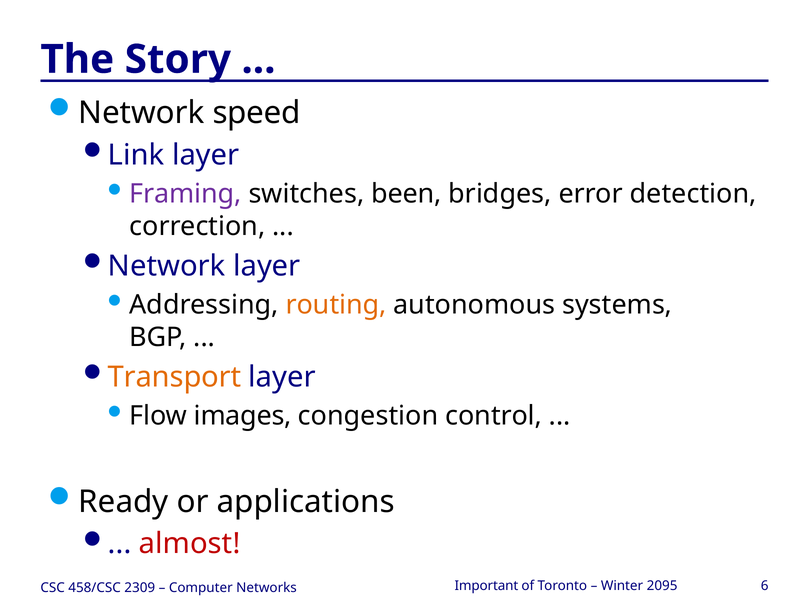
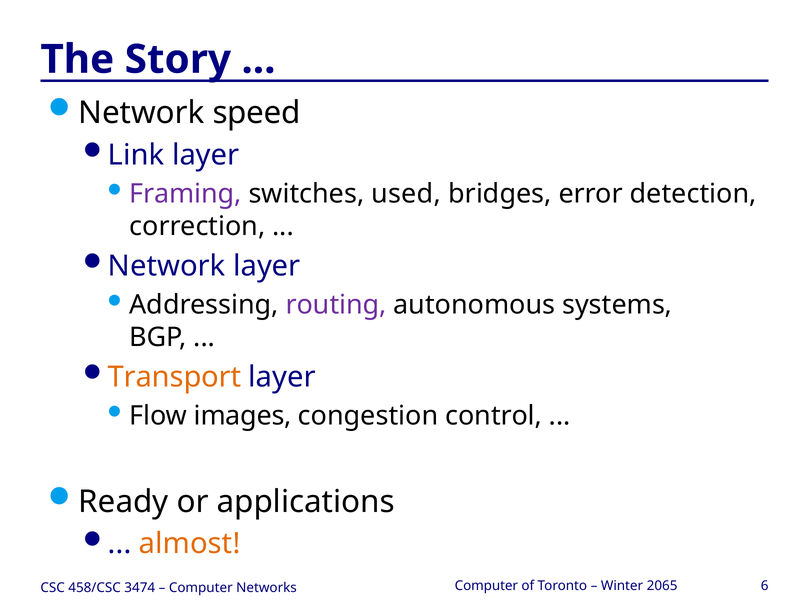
been: been -> used
routing colour: orange -> purple
almost colour: red -> orange
Important at (486, 585): Important -> Computer
2095: 2095 -> 2065
2309: 2309 -> 3474
